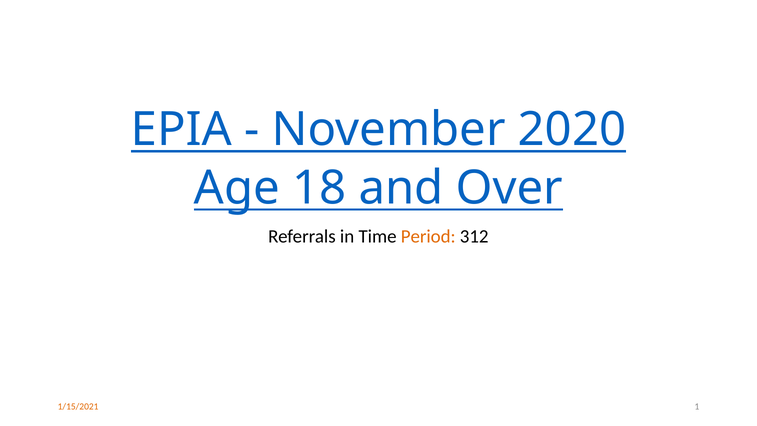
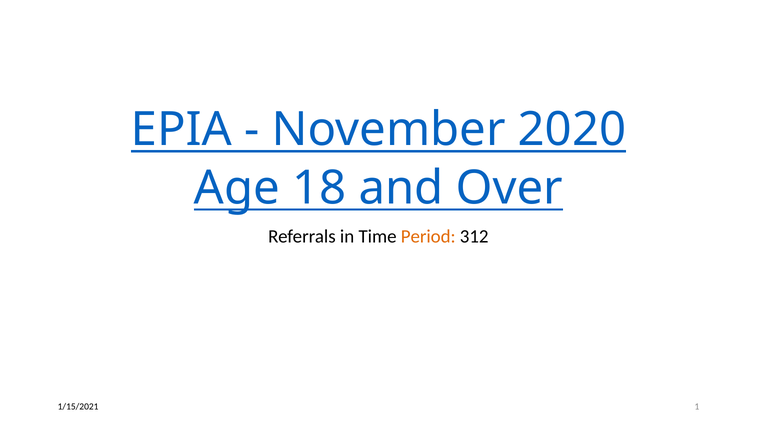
1/15/2021 colour: orange -> black
